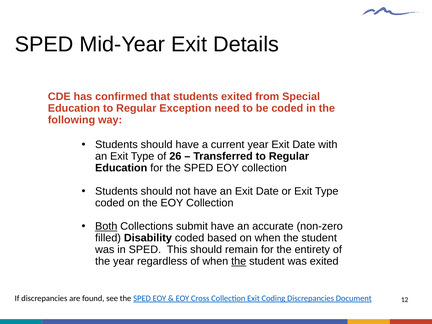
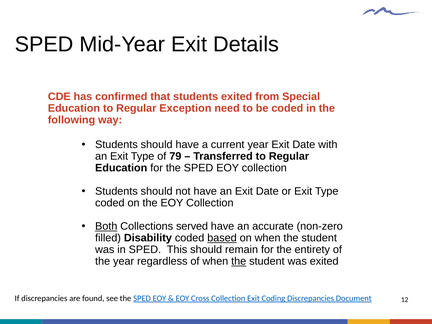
26: 26 -> 79
submit: submit -> served
based underline: none -> present
